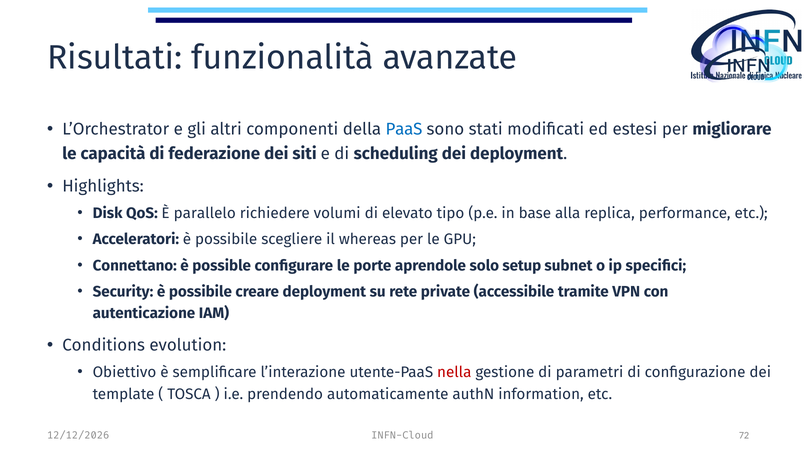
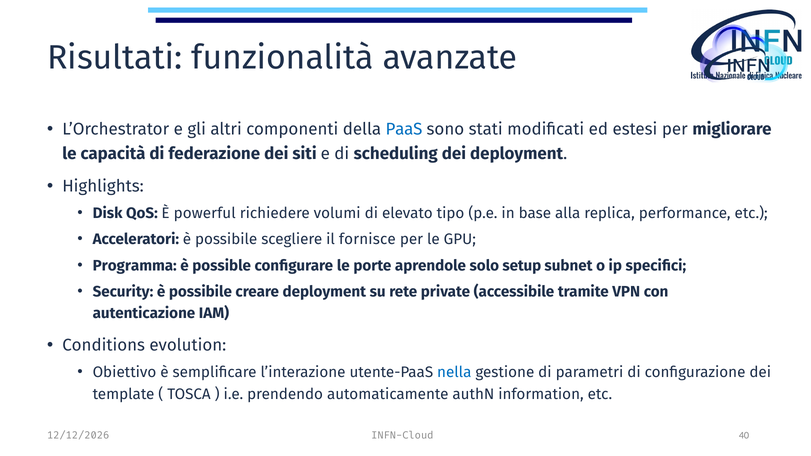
parallelo: parallelo -> powerful
whereas: whereas -> fornisce
Connettano: Connettano -> Programma
nella colour: red -> blue
72: 72 -> 40
